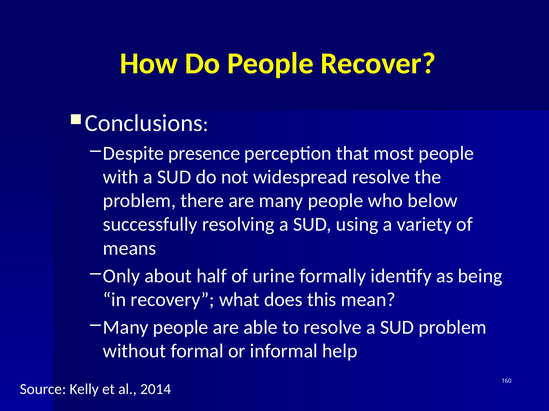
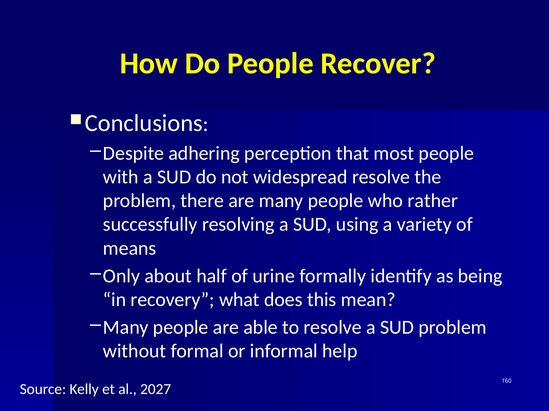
presence: presence -> adhering
below: below -> rather
2014: 2014 -> 2027
